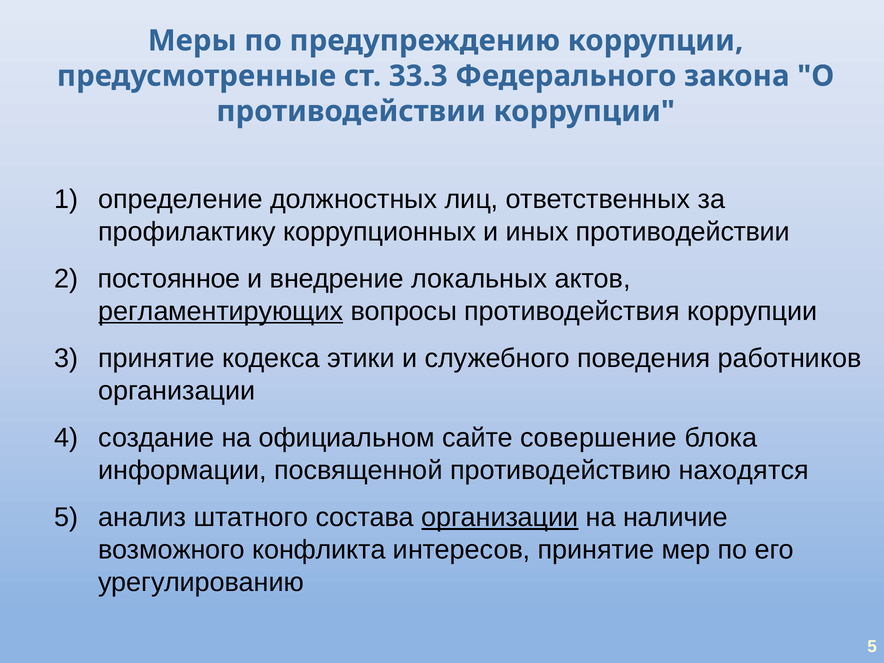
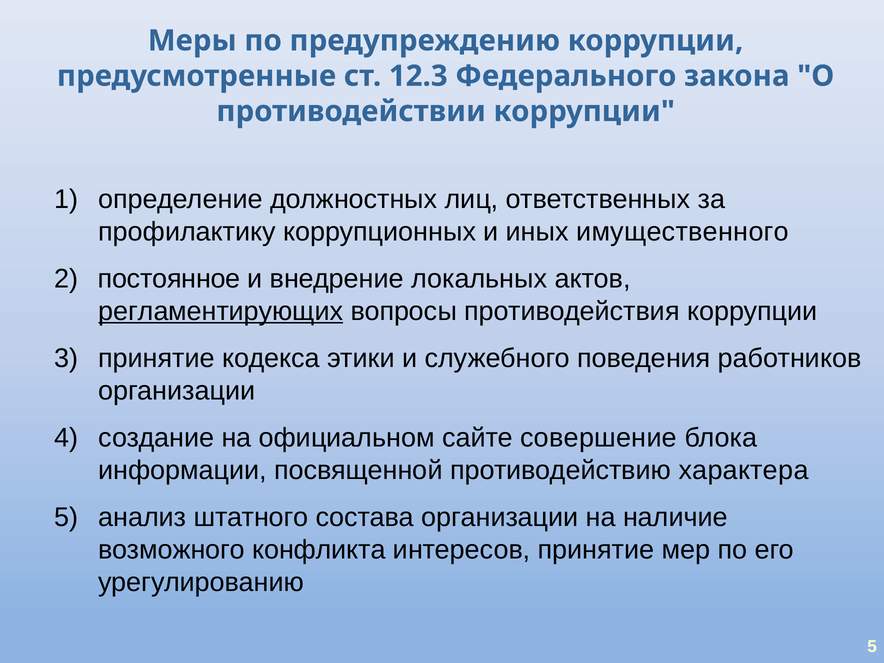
33.3: 33.3 -> 12.3
иных противодействии: противодействии -> имущественного
находятся: находятся -> характера
организации at (500, 517) underline: present -> none
